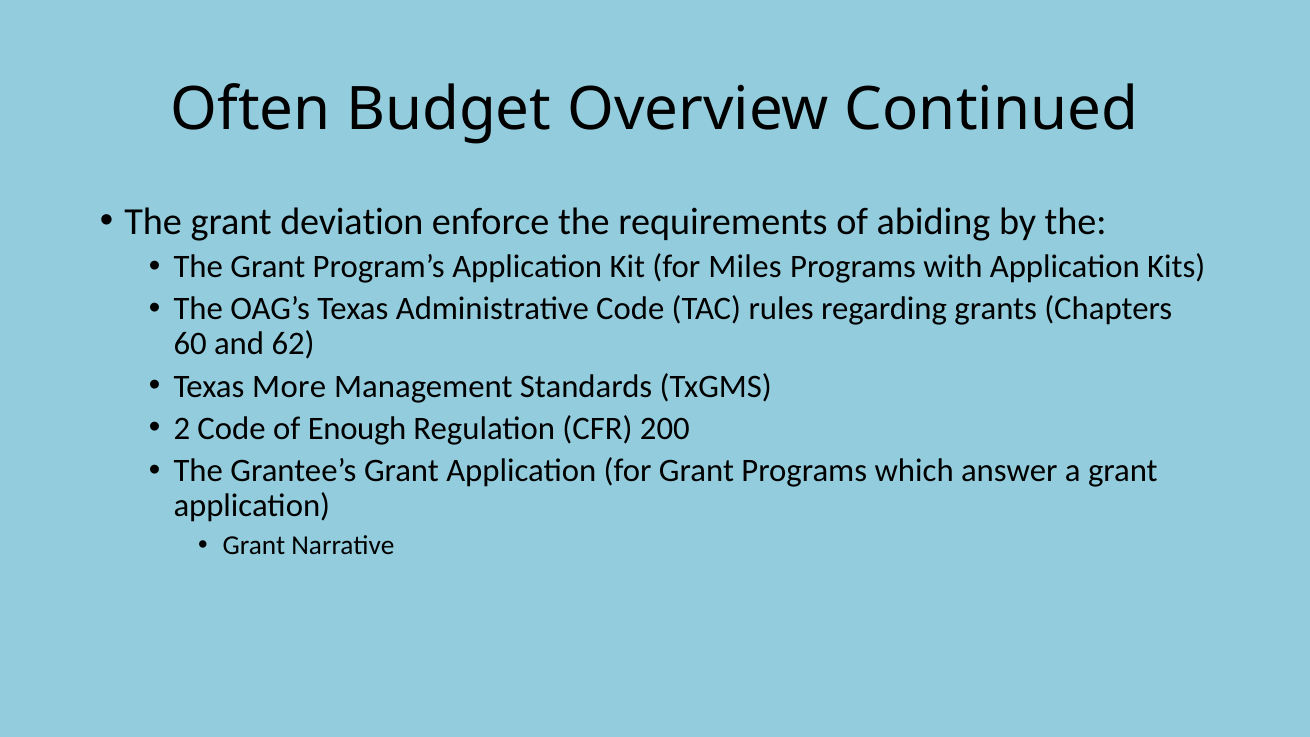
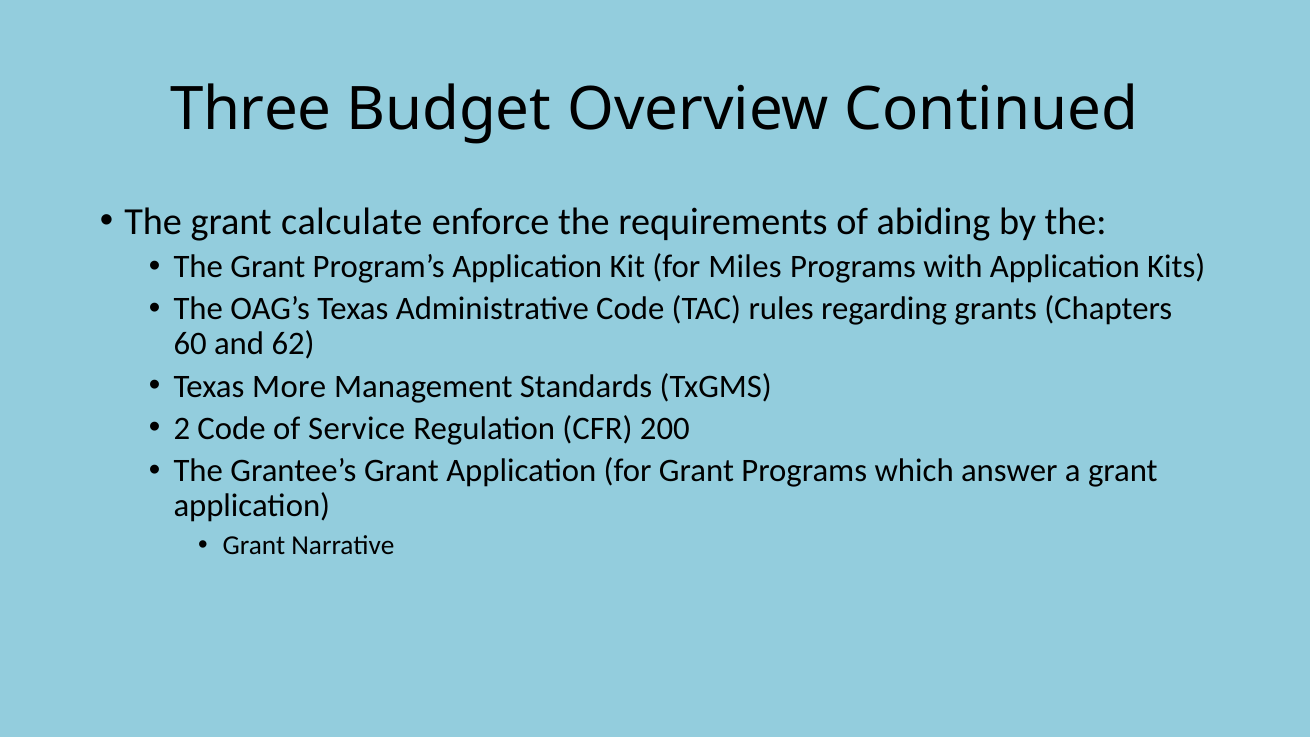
Often: Often -> Three
deviation: deviation -> calculate
Enough: Enough -> Service
